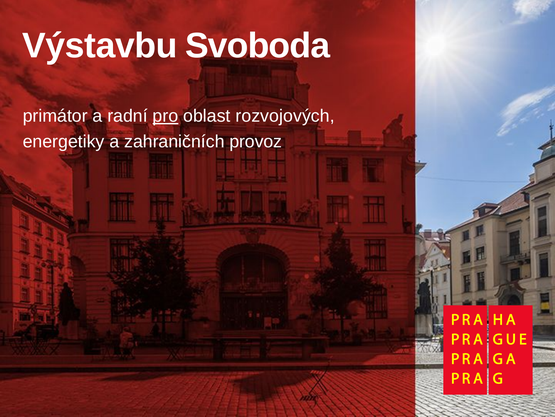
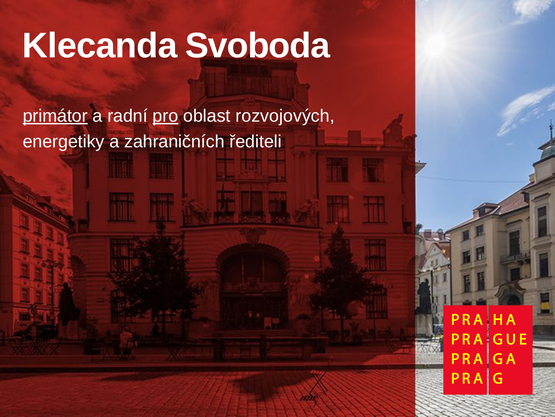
Výstavbu: Výstavbu -> Klecanda
primátor underline: none -> present
provoz: provoz -> řediteli
